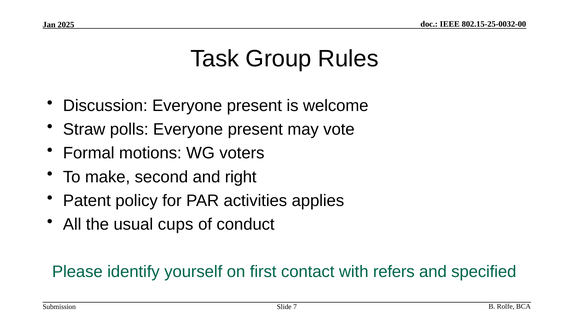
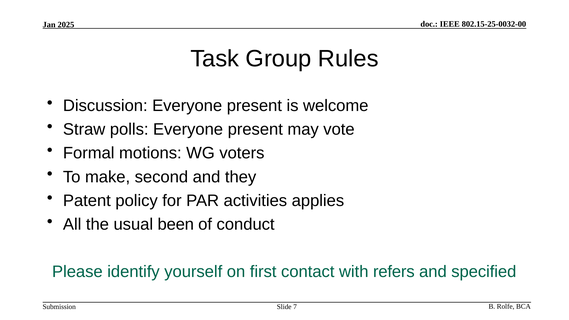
right: right -> they
cups: cups -> been
